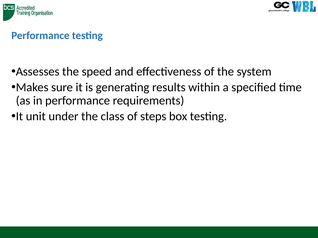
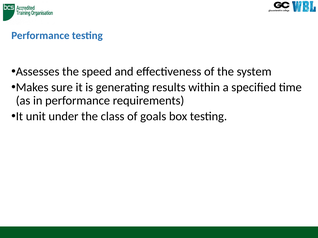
steps: steps -> goals
